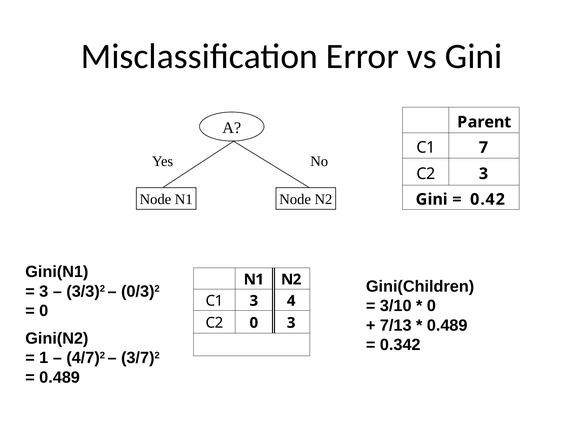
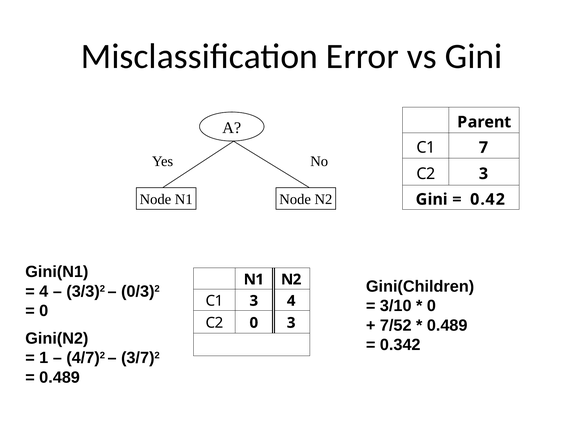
3 at (44, 291): 3 -> 4
7/13: 7/13 -> 7/52
